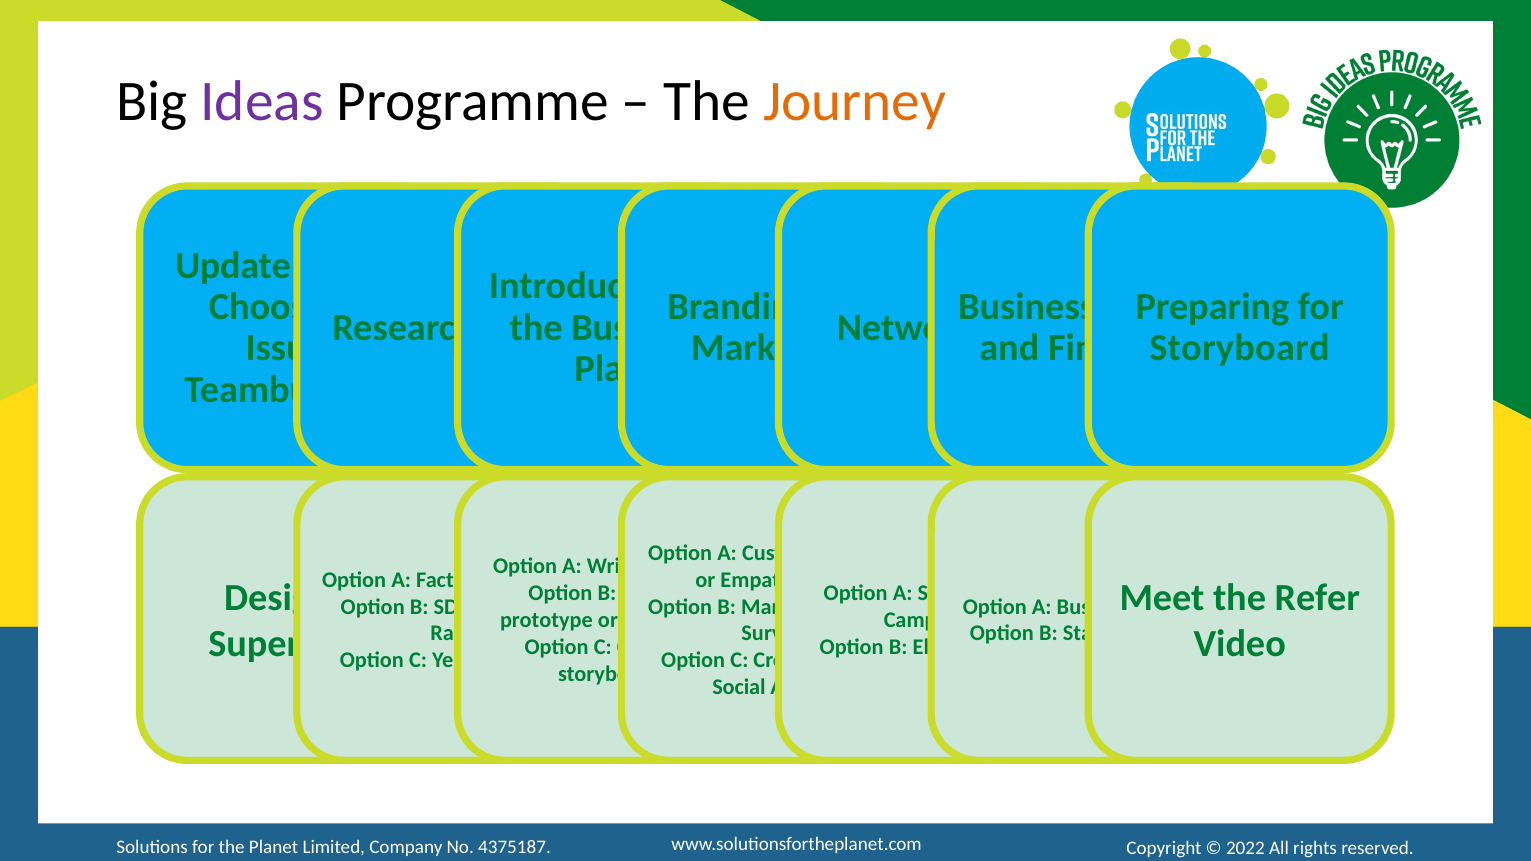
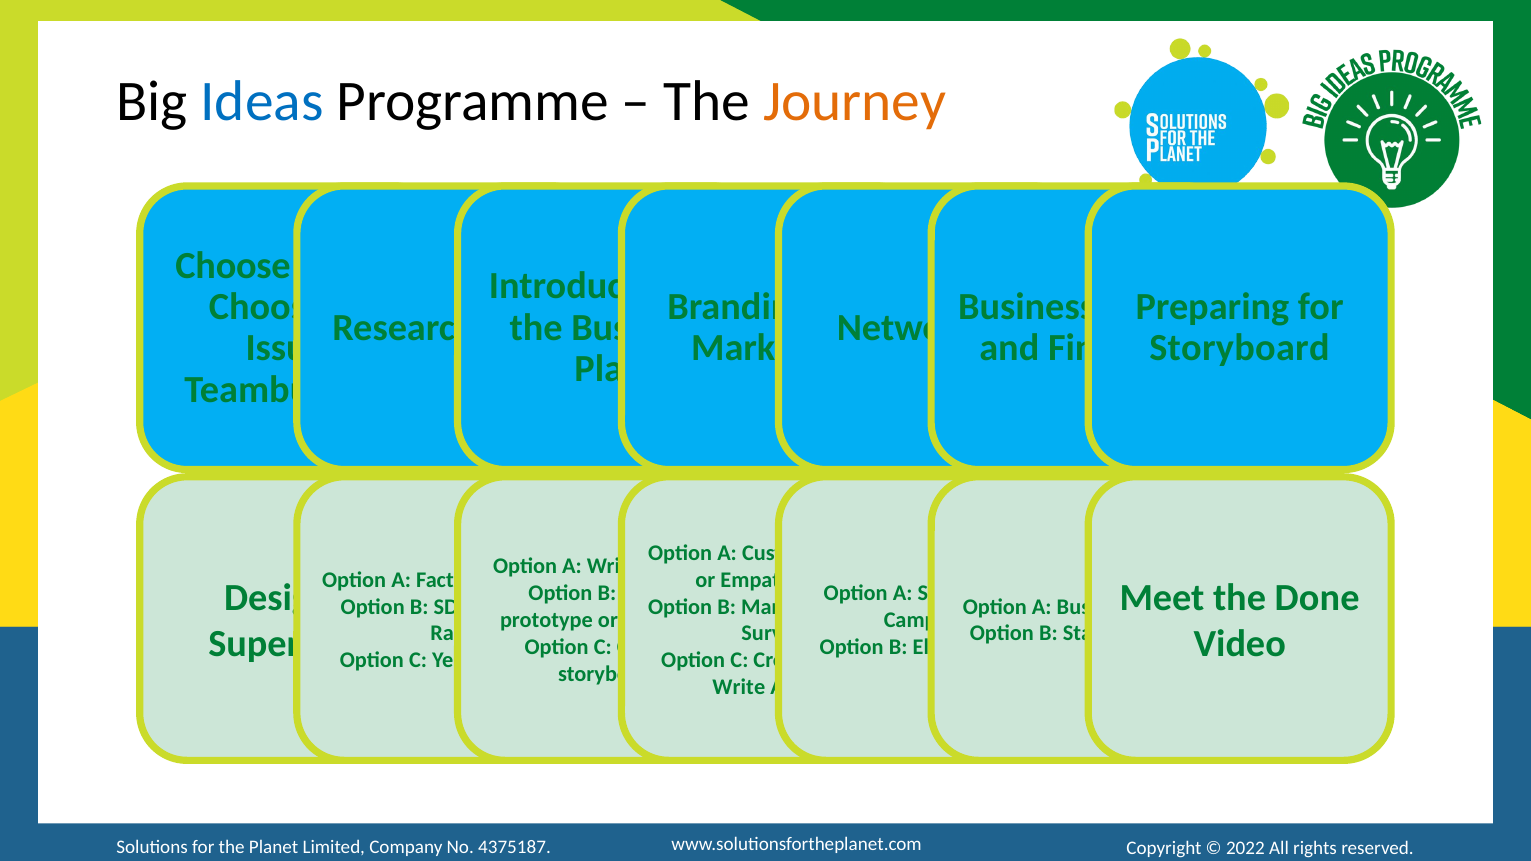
Ideas colour: purple -> blue
Update at (233, 266): Update -> Choose
Refer: Refer -> Done
Social at (739, 687): Social -> Write
